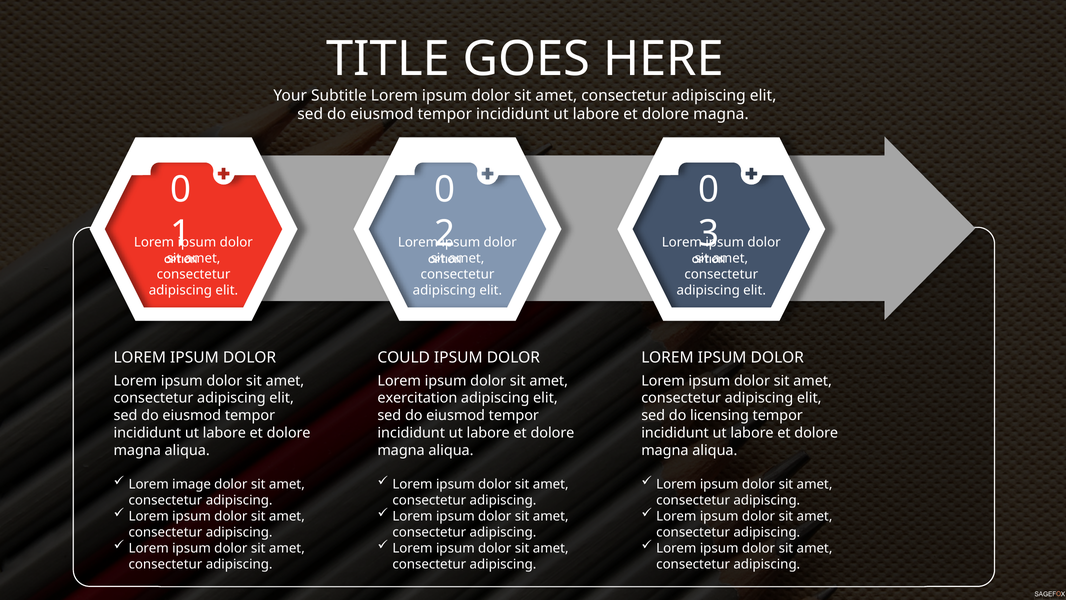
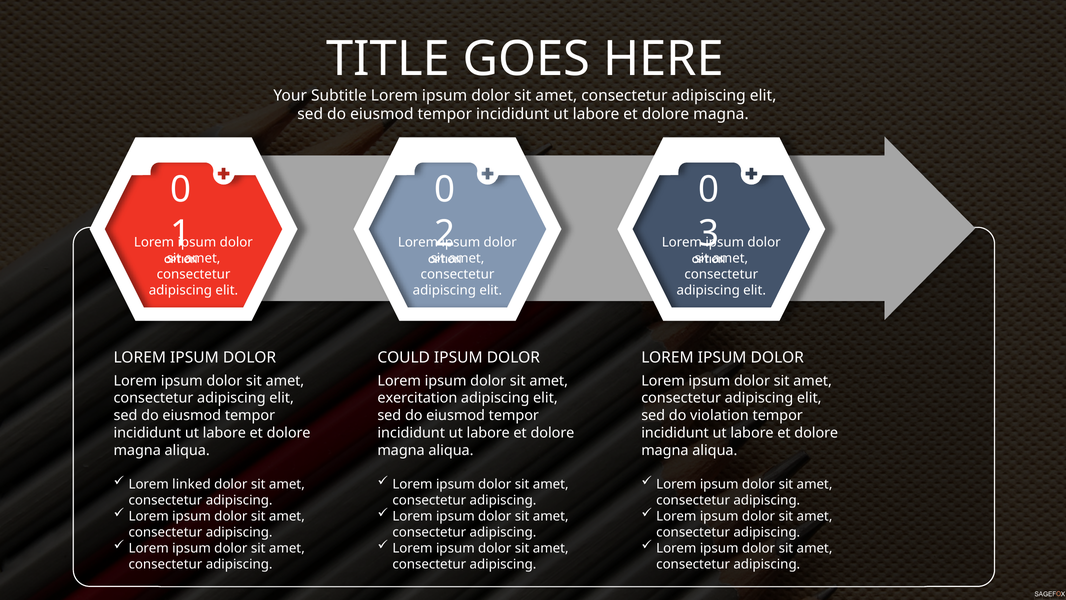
licensing: licensing -> violation
image: image -> linked
